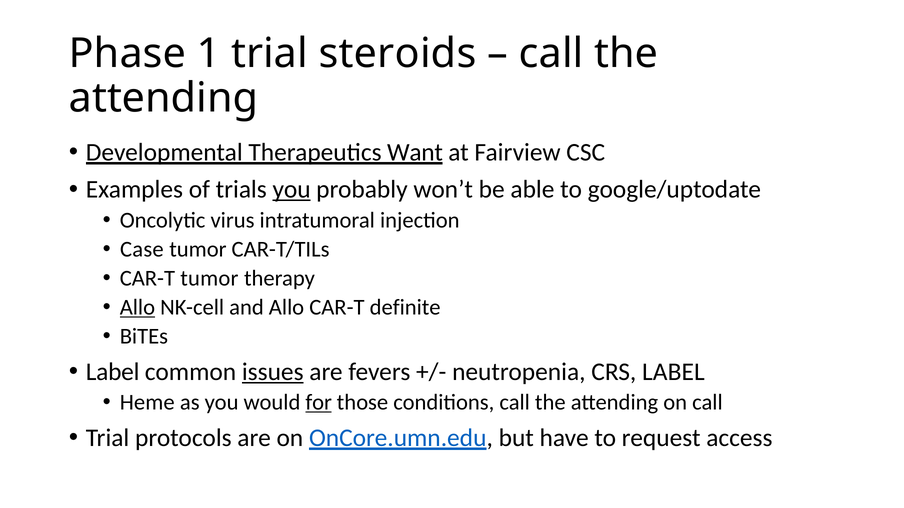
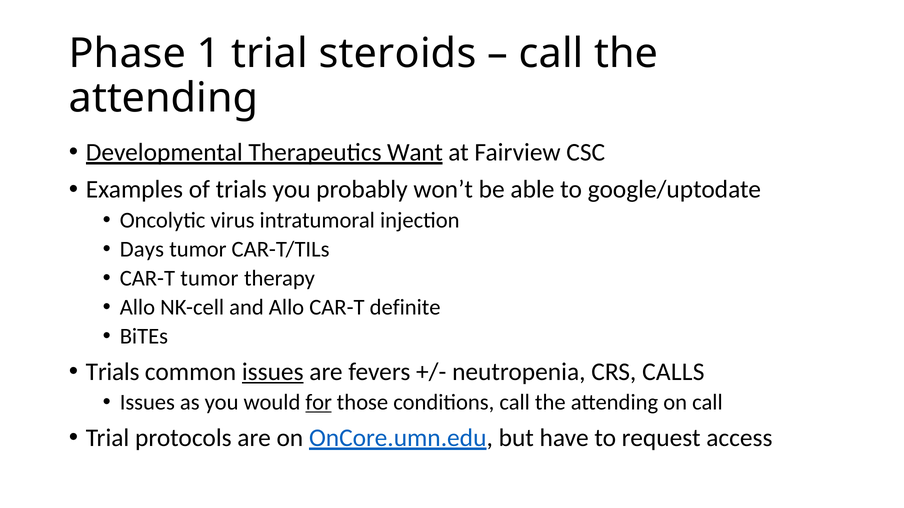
you at (292, 190) underline: present -> none
Case: Case -> Days
Allo at (137, 308) underline: present -> none
Label at (113, 372): Label -> Trials
CRS LABEL: LABEL -> CALLS
Heme at (147, 403): Heme -> Issues
